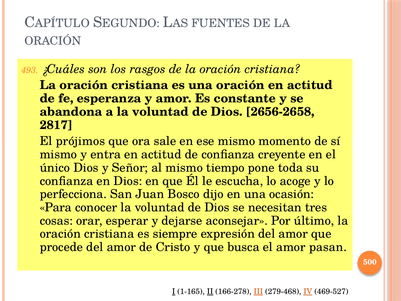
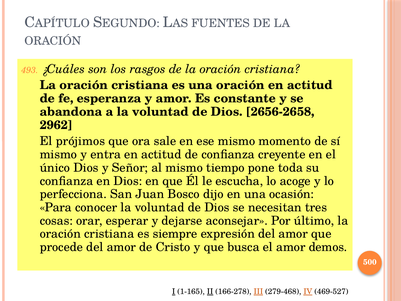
2817: 2817 -> 2962
pasan: pasan -> demos
